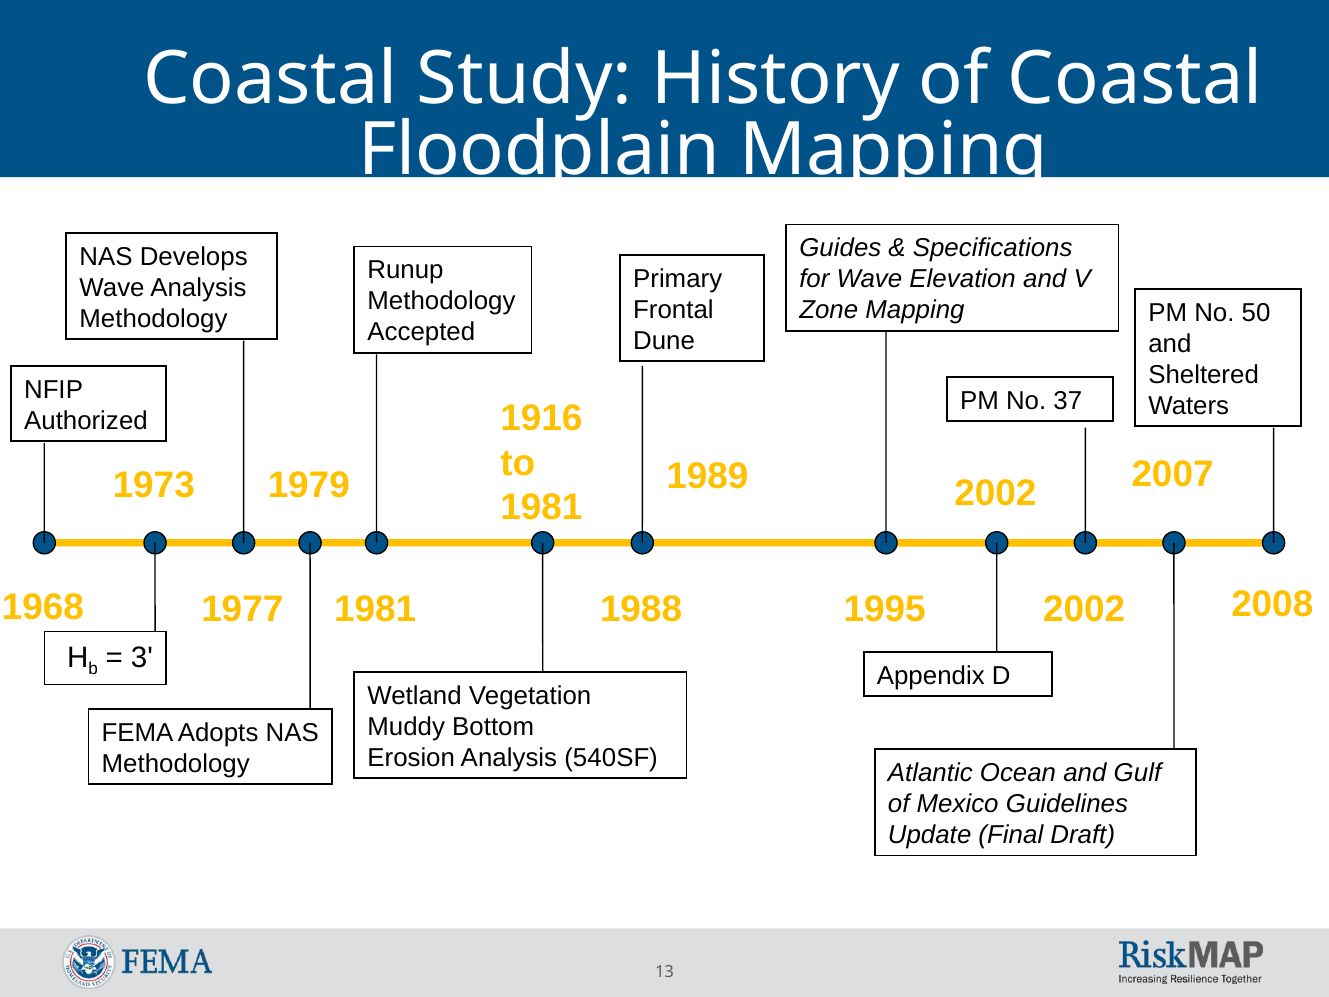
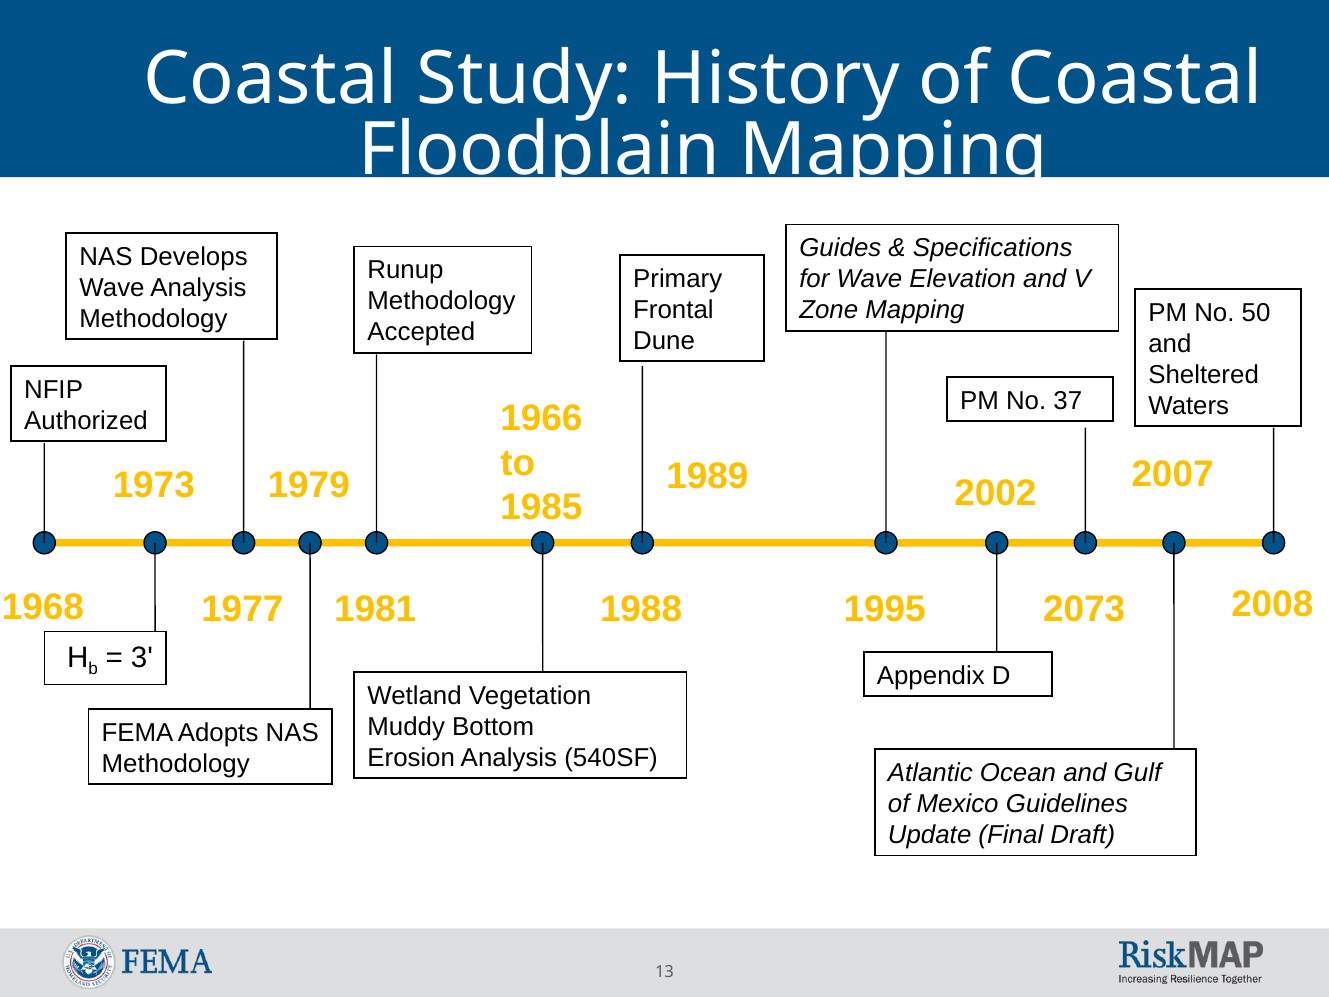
1916: 1916 -> 1966
1981 at (541, 507): 1981 -> 1985
2002 at (1084, 609): 2002 -> 2073
